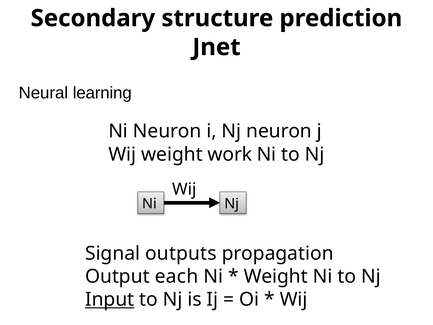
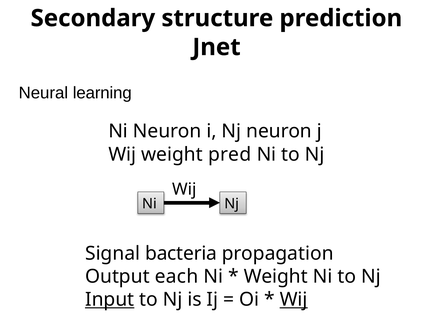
work: work -> pred
outputs: outputs -> bacteria
Wij at (294, 299) underline: none -> present
